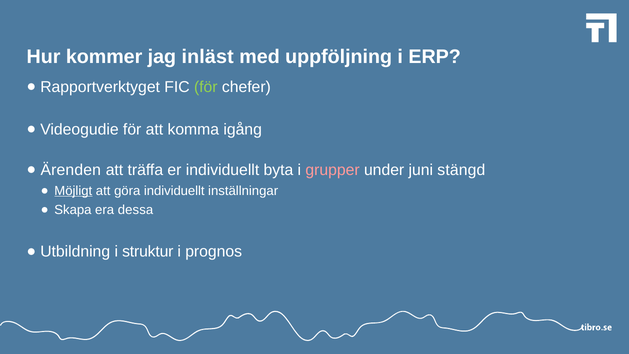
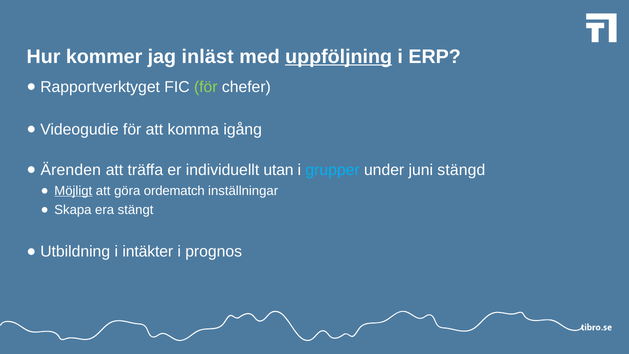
uppföljning underline: none -> present
byta: byta -> utan
grupper colour: pink -> light blue
göra individuellt: individuellt -> ordematch
dessa: dessa -> stängt
struktur: struktur -> intäkter
